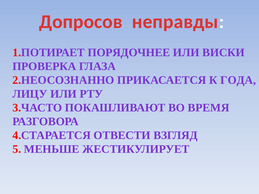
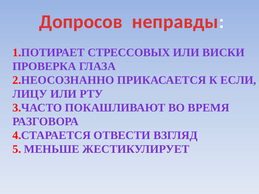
ПОРЯДОЧНЕЕ: ПОРЯДОЧНЕЕ -> СТРЕССОВЫХ
ГОДА: ГОДА -> ЕСЛИ
